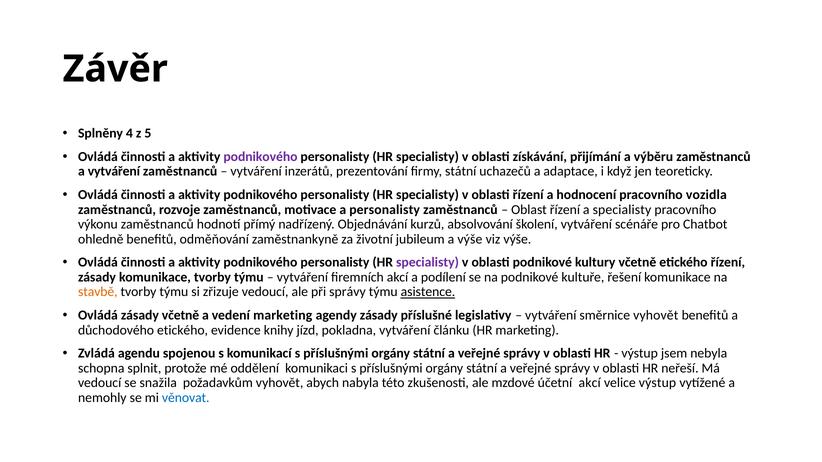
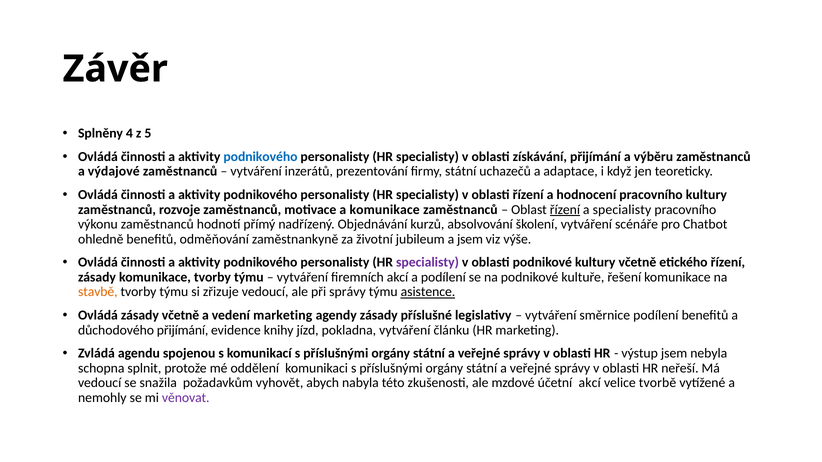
podnikového at (260, 157) colour: purple -> blue
a vytváření: vytváření -> výdajové
pracovního vozidla: vozidla -> kultury
a personalisty: personalisty -> komunikace
řízení at (565, 210) underline: none -> present
a výše: výše -> jsem
směrnice vyhovět: vyhovět -> podílení
důchodového etického: etického -> přijímání
velice výstup: výstup -> tvorbě
věnovat colour: blue -> purple
